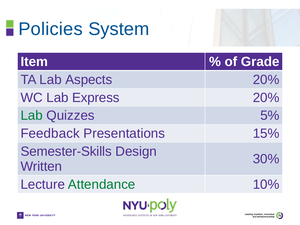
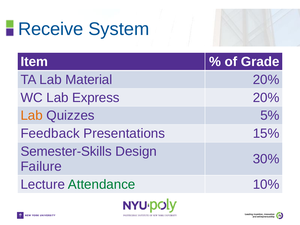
Policies: Policies -> Receive
Aspects: Aspects -> Material
Lab at (32, 116) colour: green -> orange
Written: Written -> Failure
